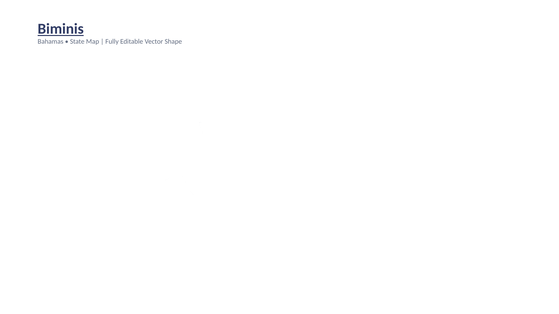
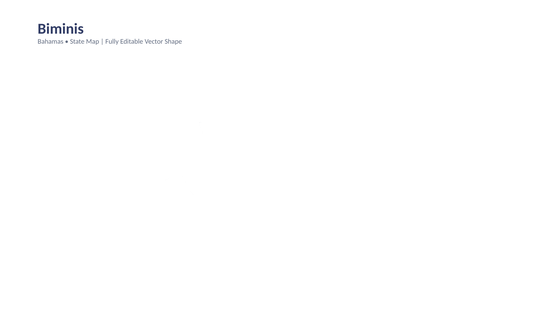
Biminis underline: present -> none
